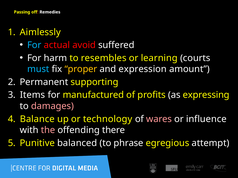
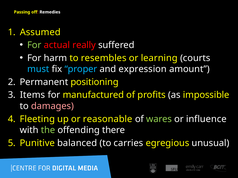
Aimlessly: Aimlessly -> Assumed
For at (34, 45) colour: light blue -> light green
avoid: avoid -> really
proper colour: yellow -> light blue
supporting: supporting -> positioning
expressing: expressing -> impossible
Balance: Balance -> Fleeting
technology: technology -> reasonable
wares colour: pink -> light green
the colour: pink -> light green
phrase: phrase -> carries
attempt: attempt -> unusual
